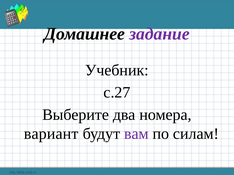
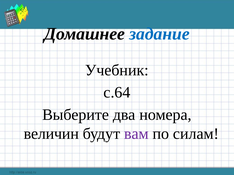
задание colour: purple -> blue
с.27: с.27 -> с.64
вариант: вариант -> величин
